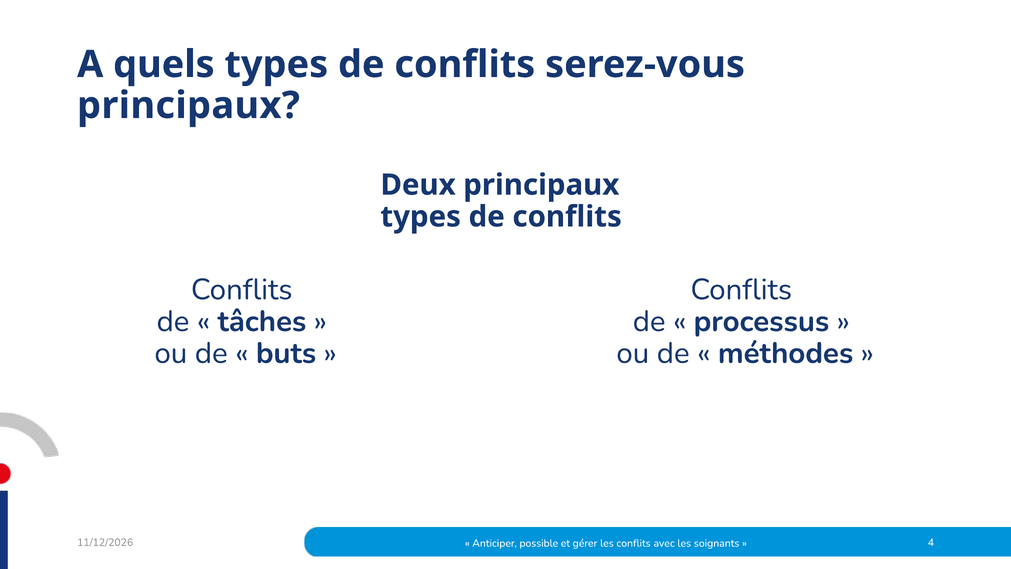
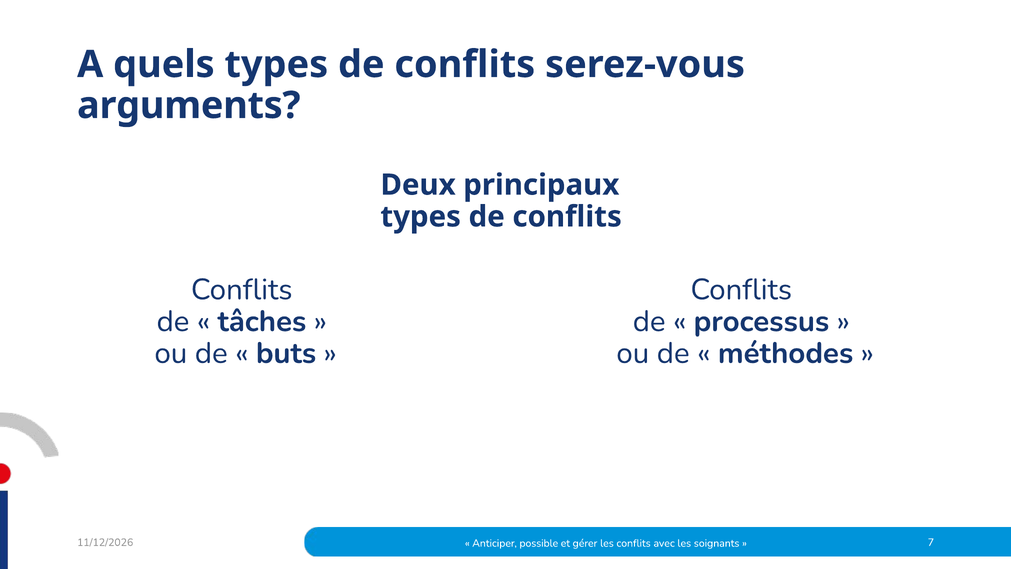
principaux at (188, 105): principaux -> arguments
4: 4 -> 7
